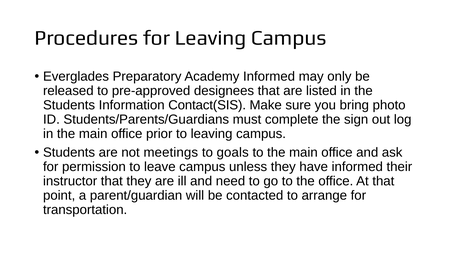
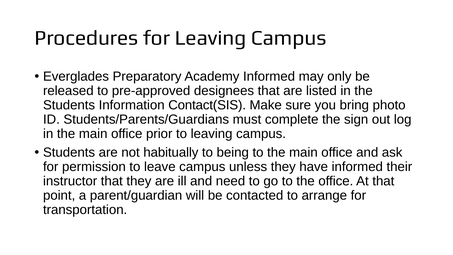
meetings: meetings -> habitually
goals: goals -> being
